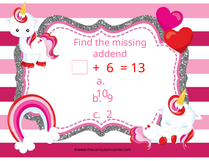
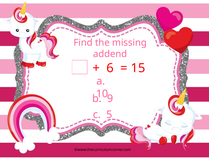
13: 13 -> 15
2: 2 -> 5
